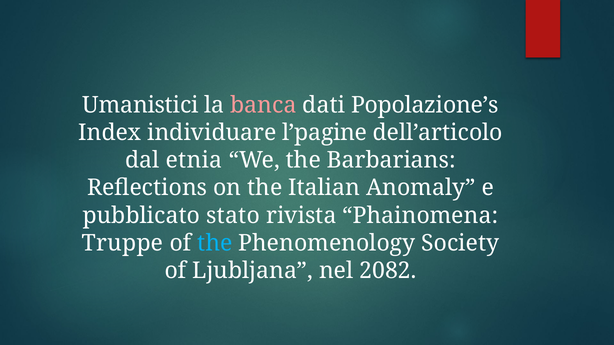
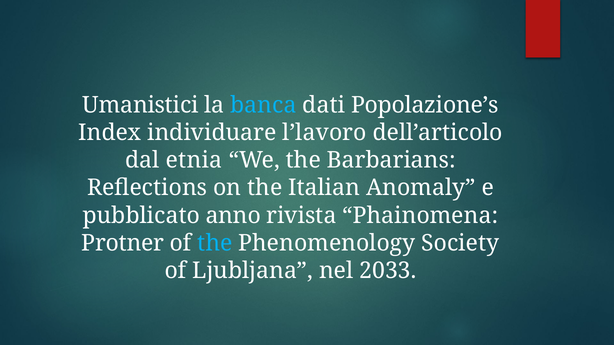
banca colour: pink -> light blue
l’pagine: l’pagine -> l’lavoro
stato: stato -> anno
Truppe: Truppe -> Protner
2082: 2082 -> 2033
